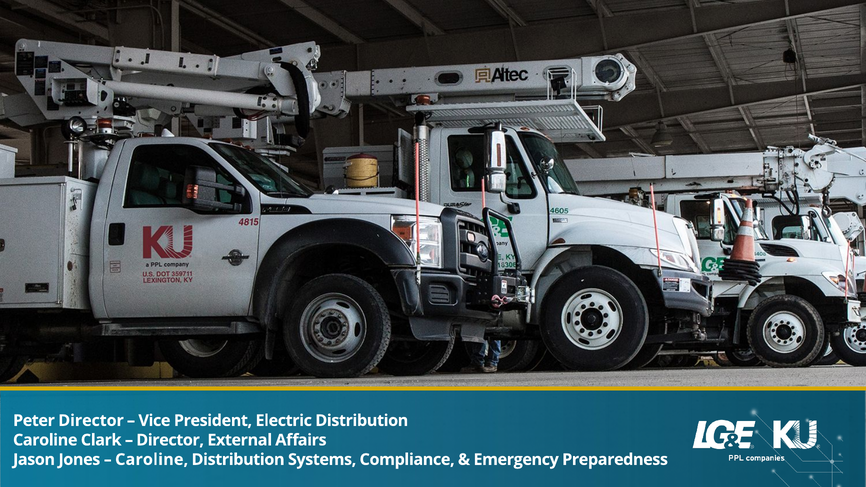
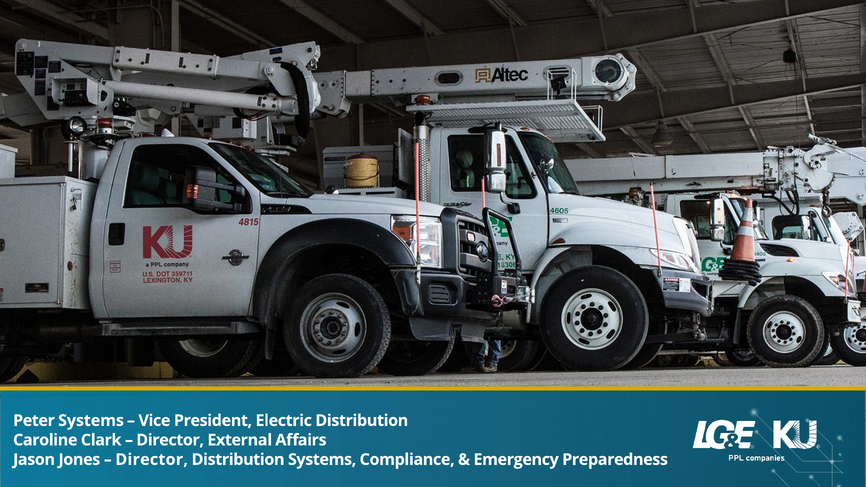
Peter Director: Director -> Systems
Caroline at (152, 460): Caroline -> Director
